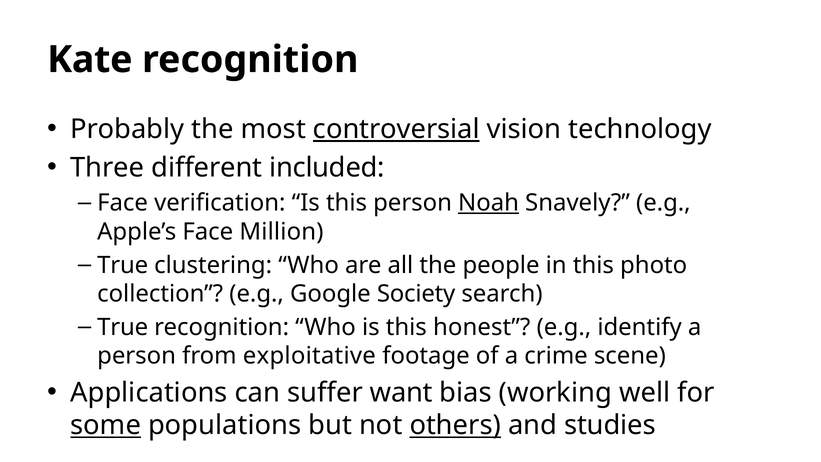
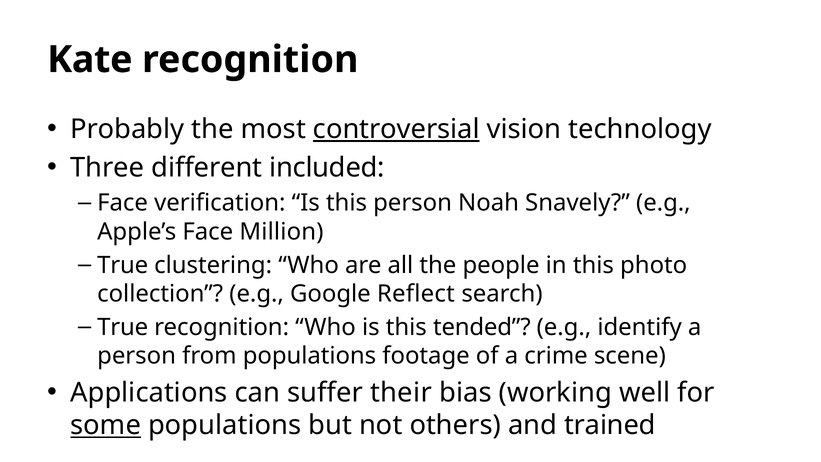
Noah underline: present -> none
Society: Society -> Reflect
honest: honest -> tended
from exploitative: exploitative -> populations
want: want -> their
others underline: present -> none
studies: studies -> trained
